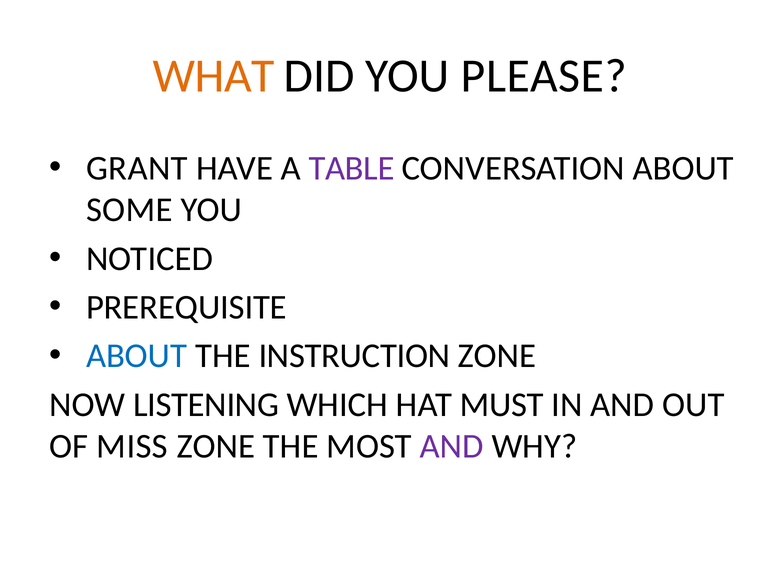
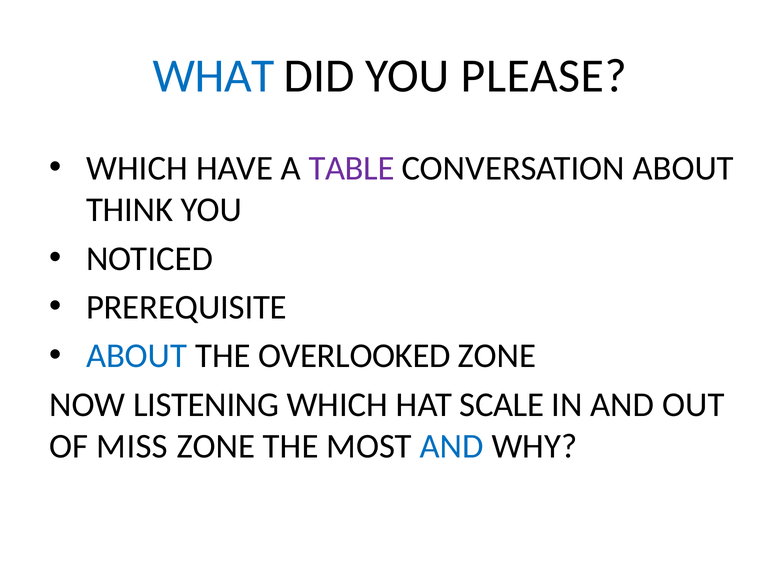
WHAT colour: orange -> blue
GRANT at (137, 168): GRANT -> WHICH
SOME: SOME -> THINK
INSTRUCTION: INSTRUCTION -> OVERLOOKED
MUST: MUST -> SCALE
AND at (452, 446) colour: purple -> blue
